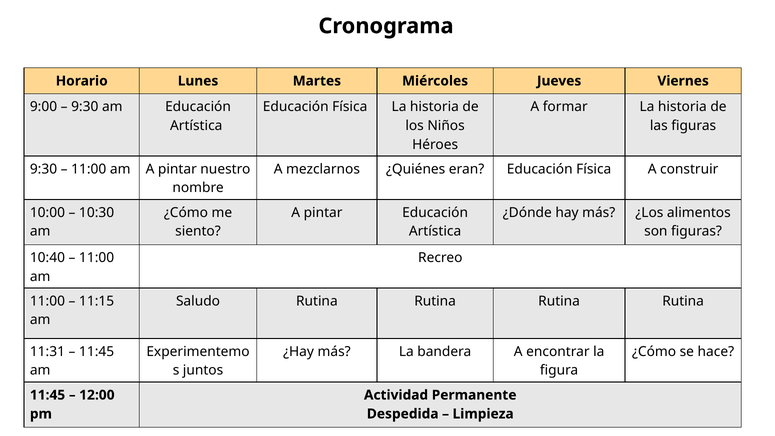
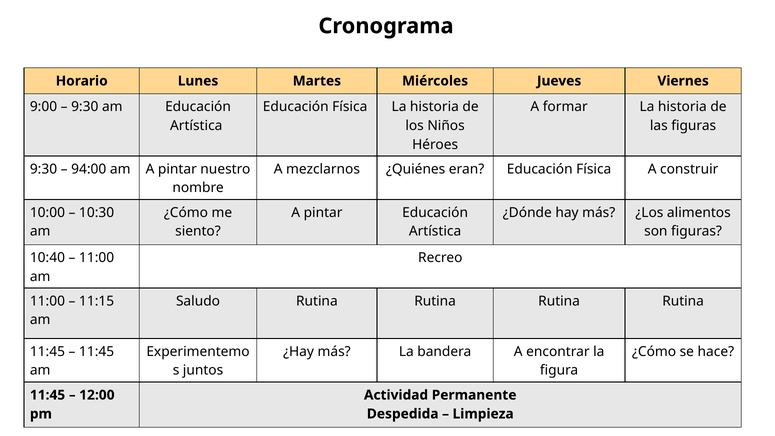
11:00 at (89, 169): 11:00 -> 94:00
11:31 at (47, 352): 11:31 -> 11:45
